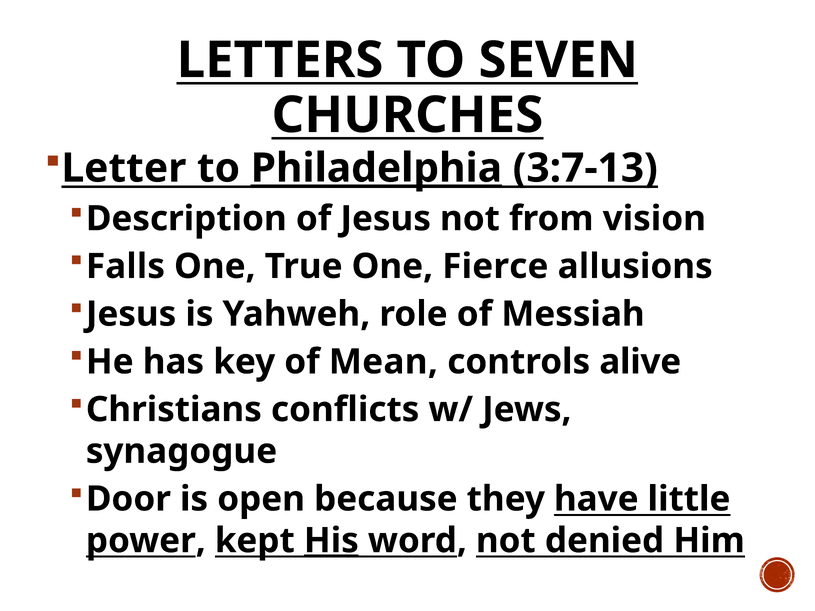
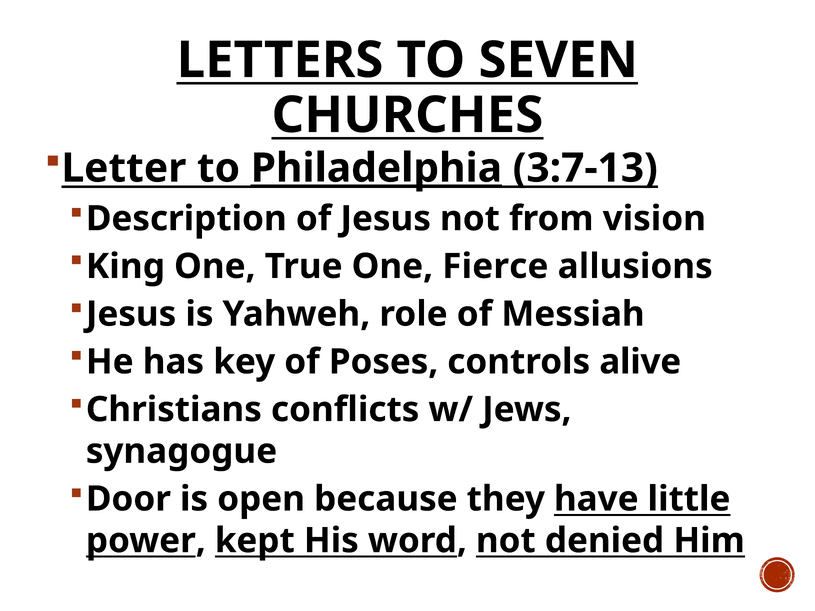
Falls: Falls -> King
Mean: Mean -> Poses
His underline: present -> none
